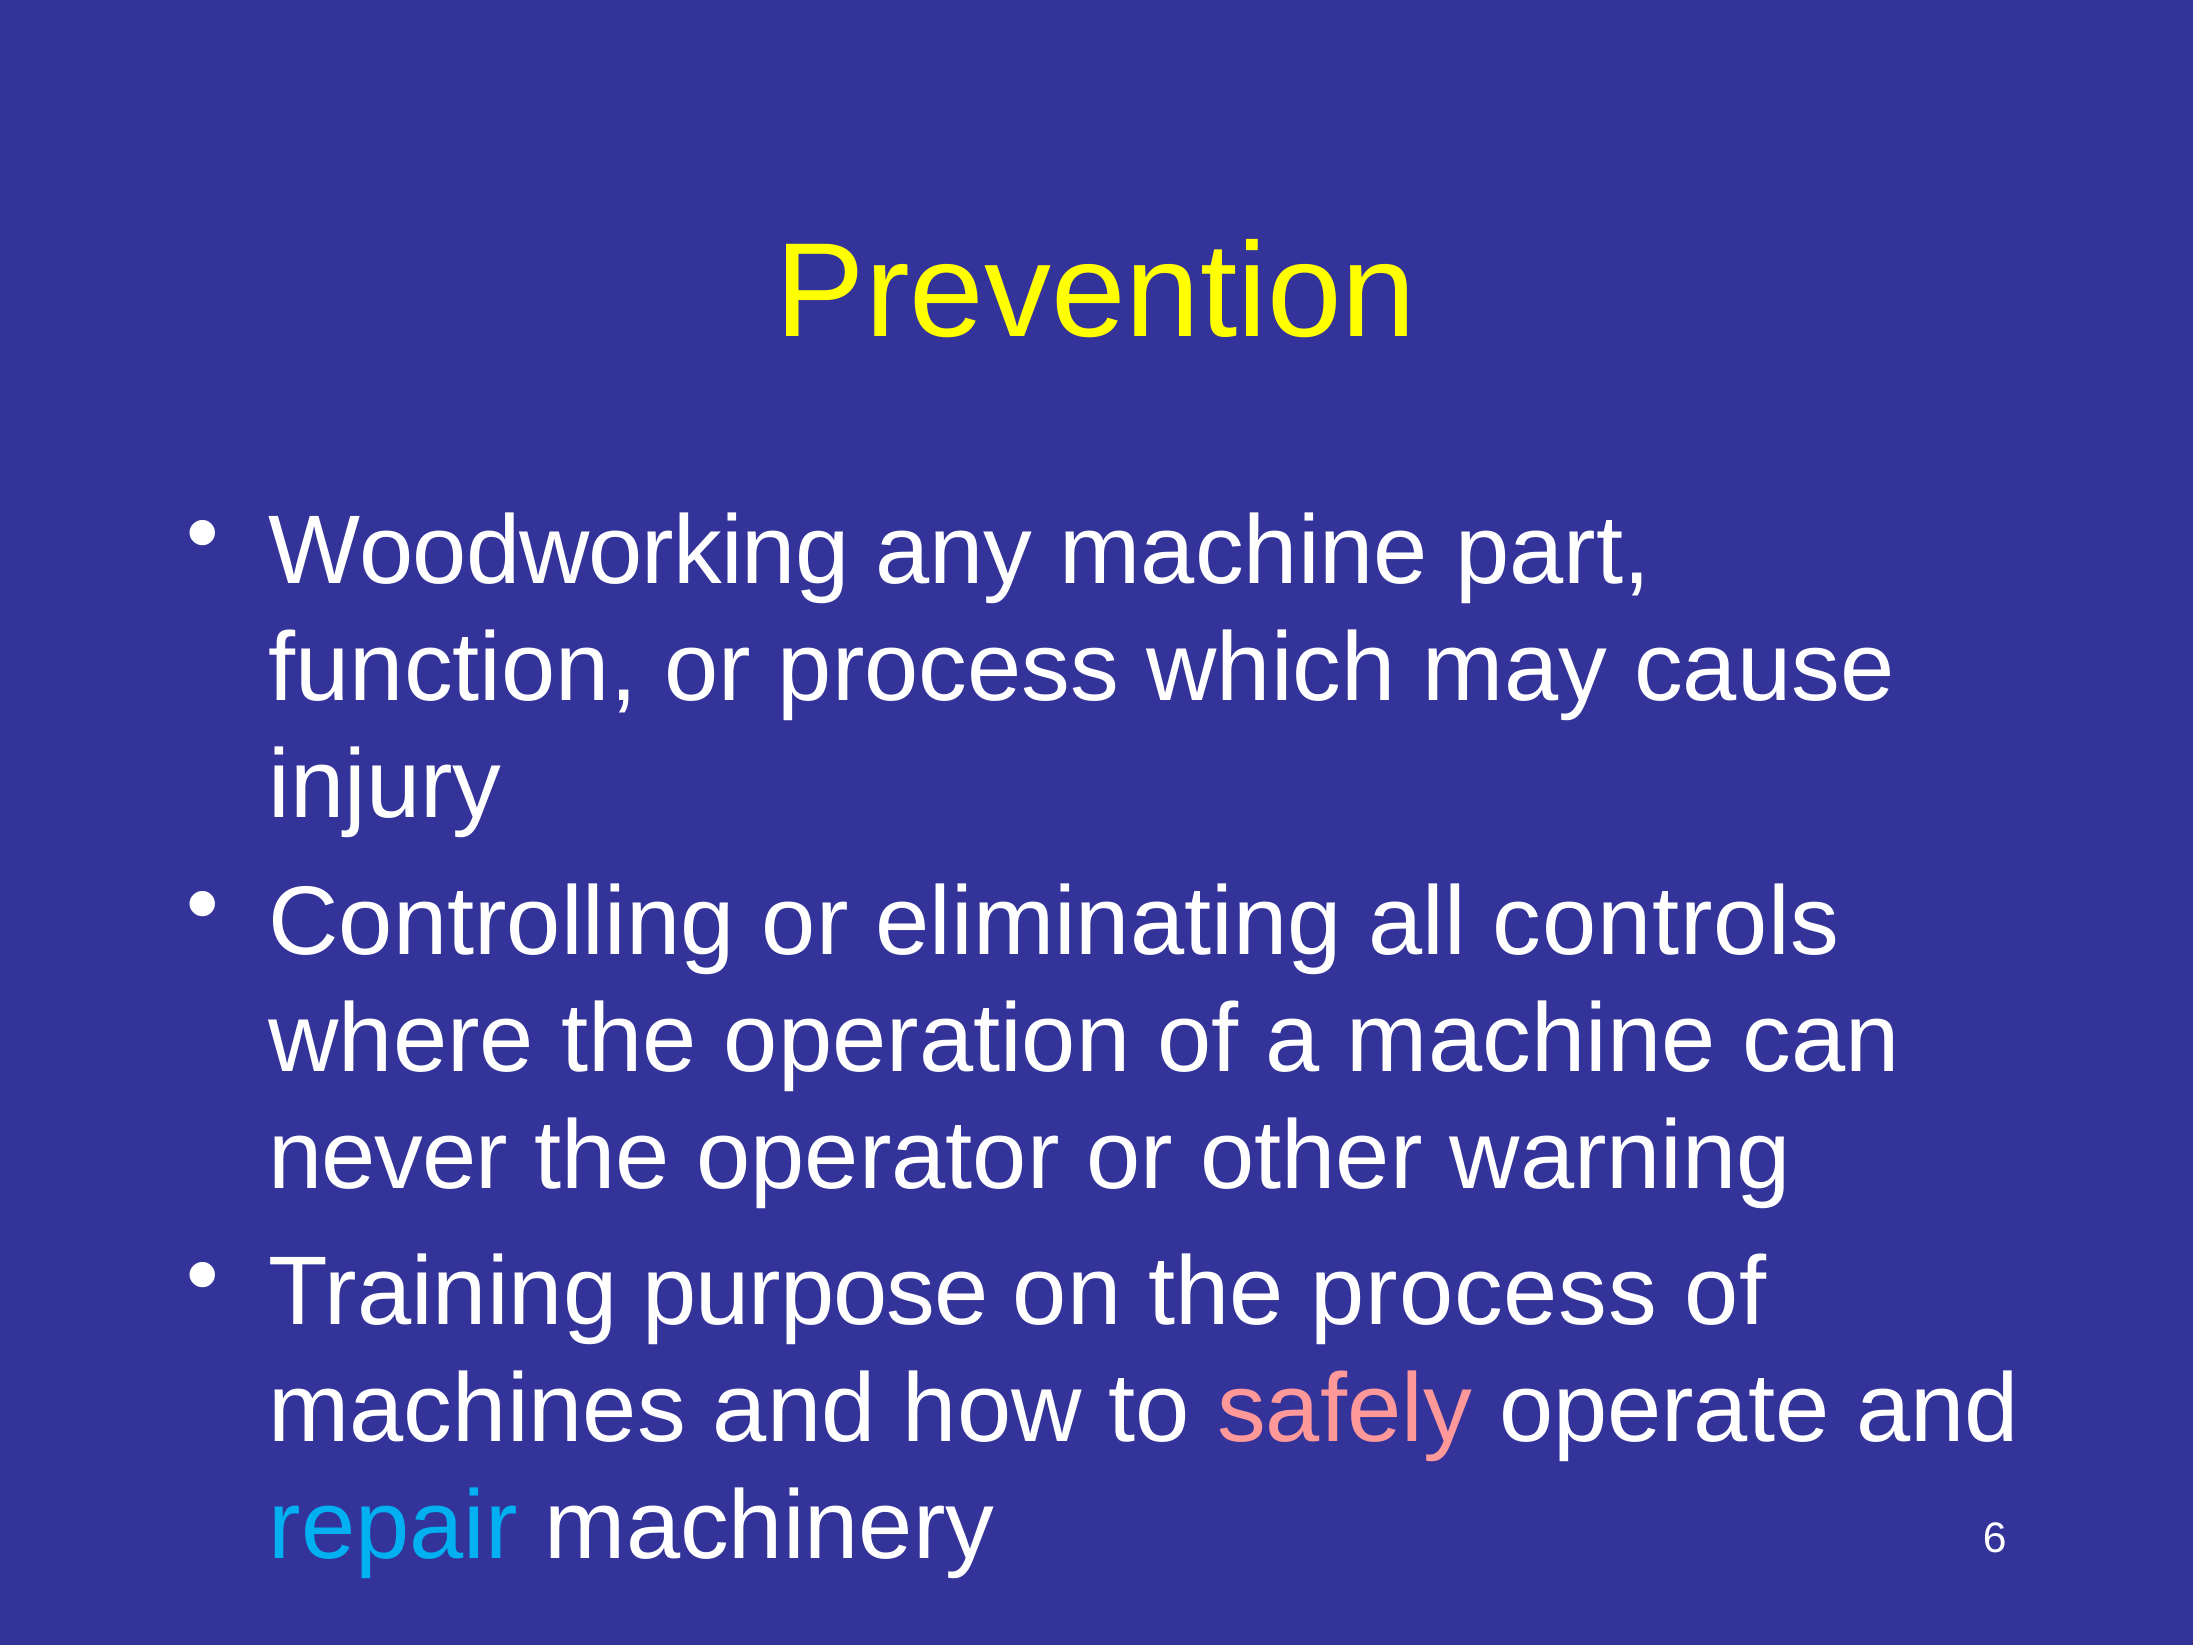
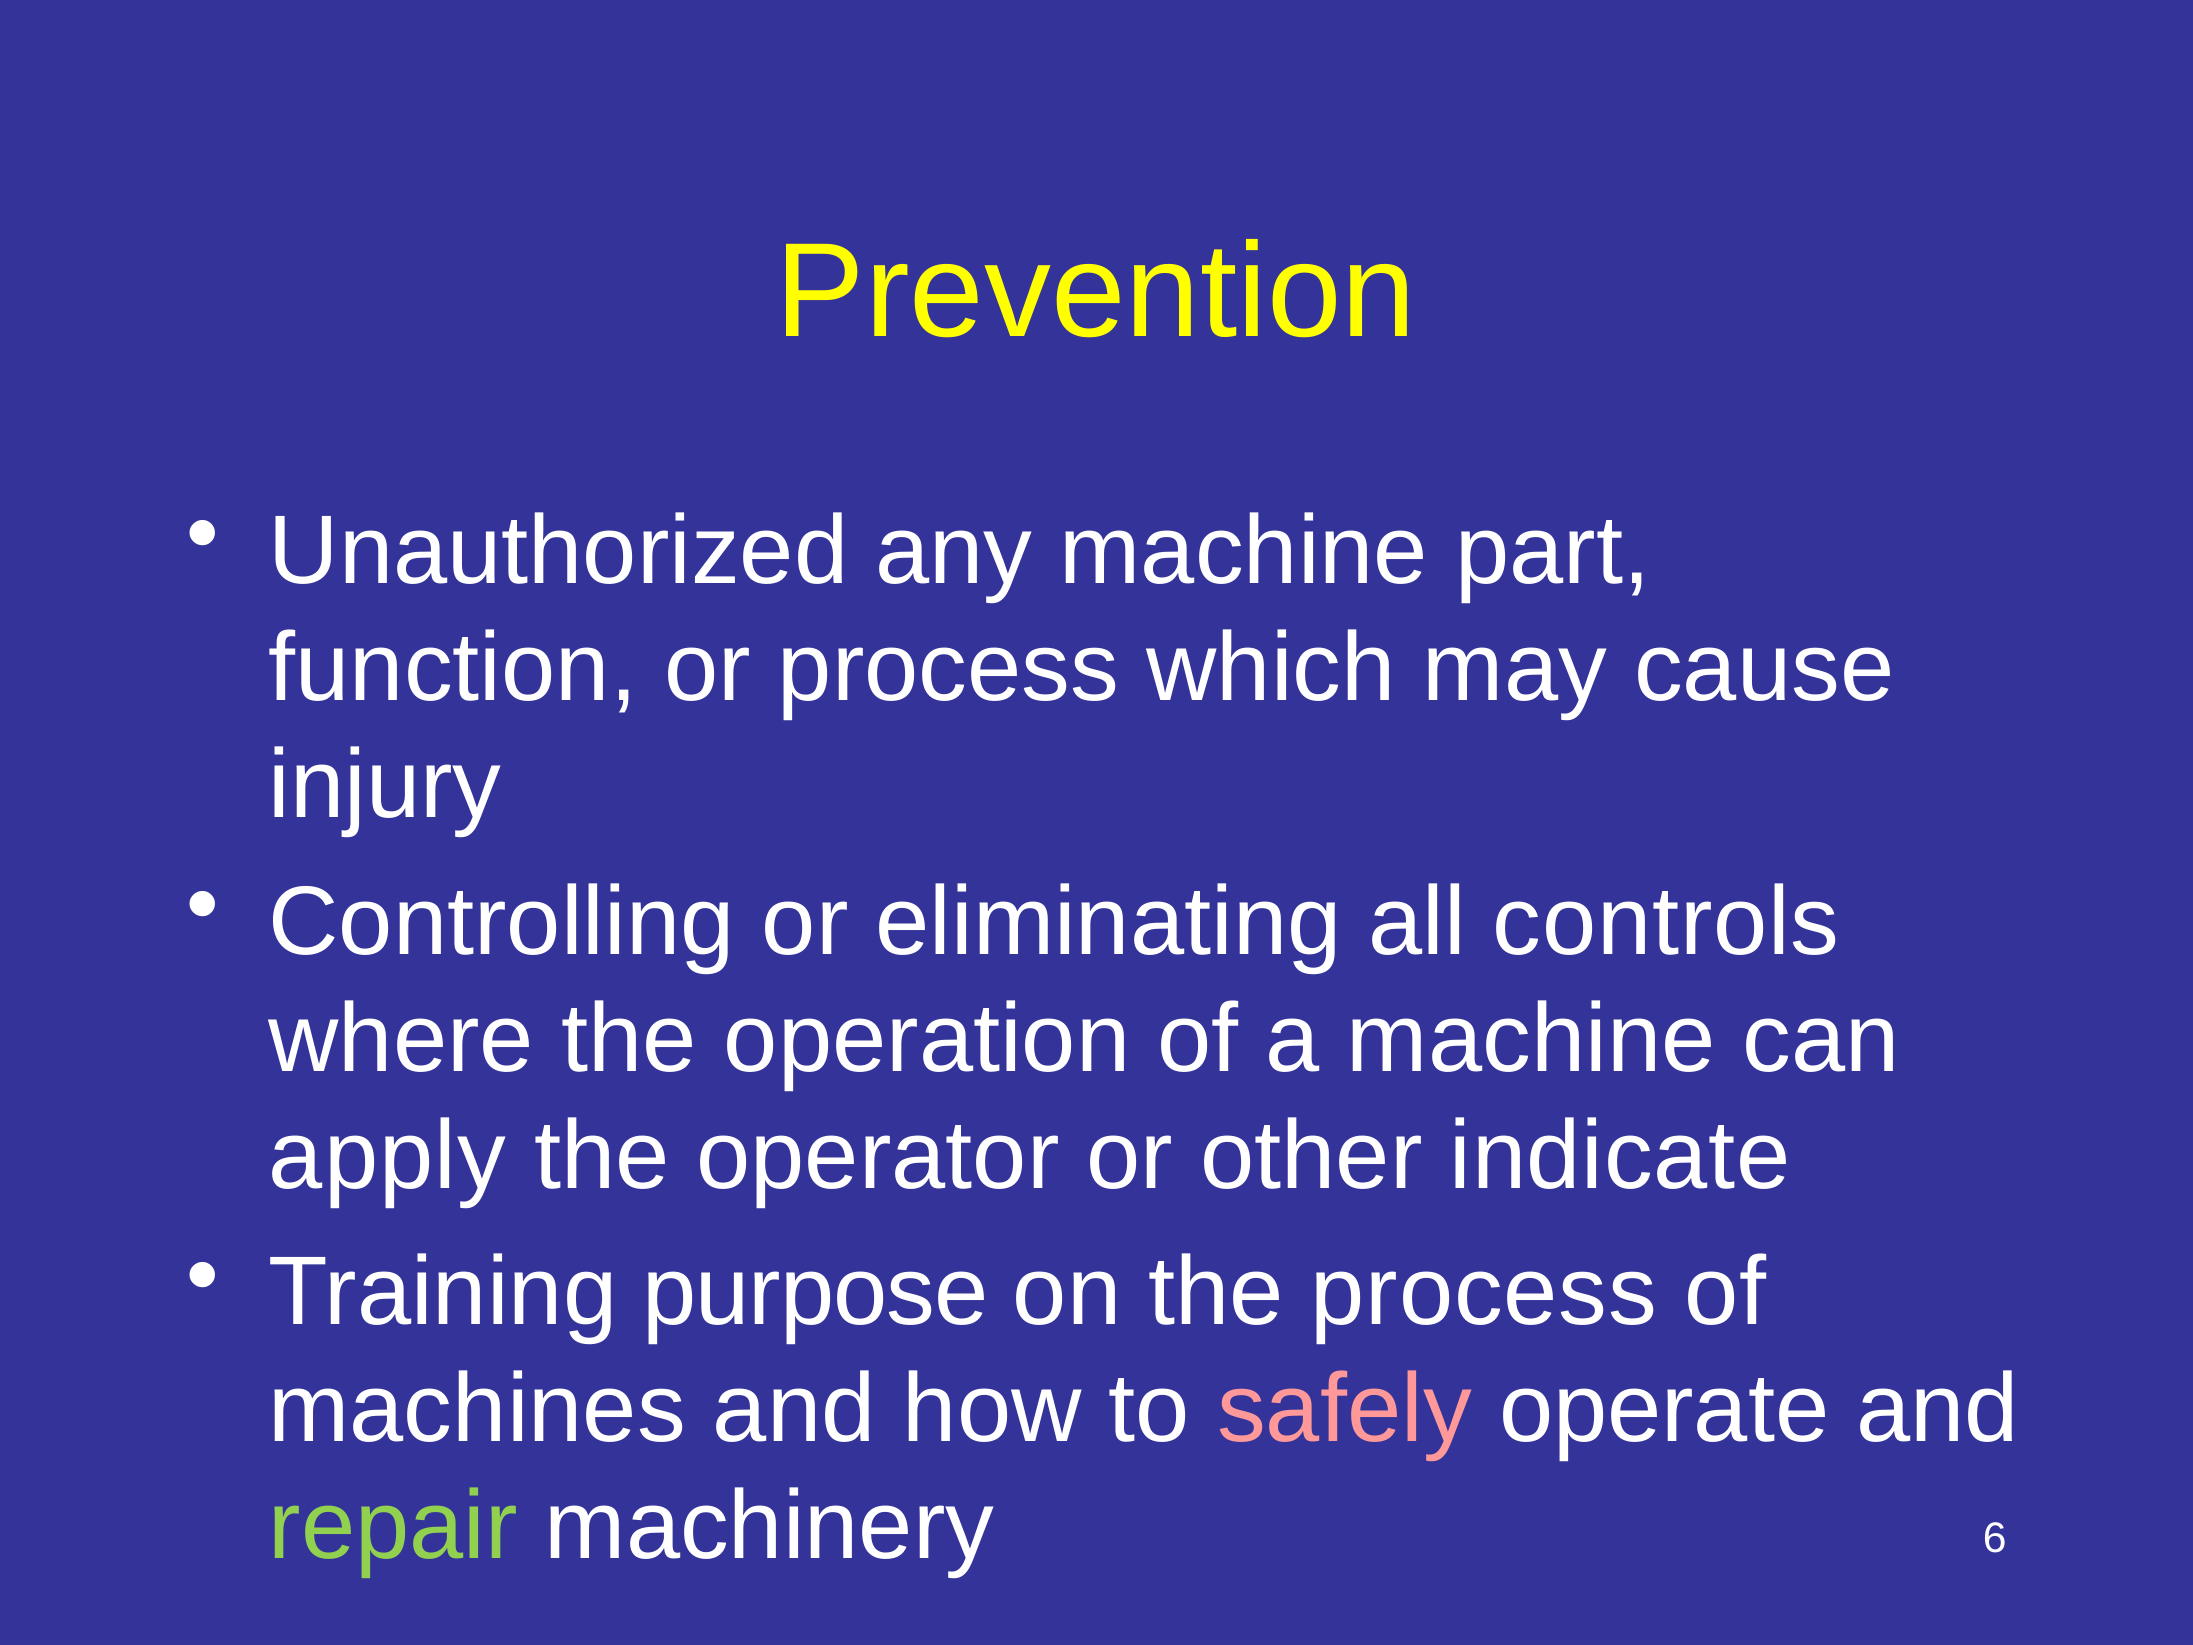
Woodworking: Woodworking -> Unauthorized
never: never -> apply
warning: warning -> indicate
repair colour: light blue -> light green
